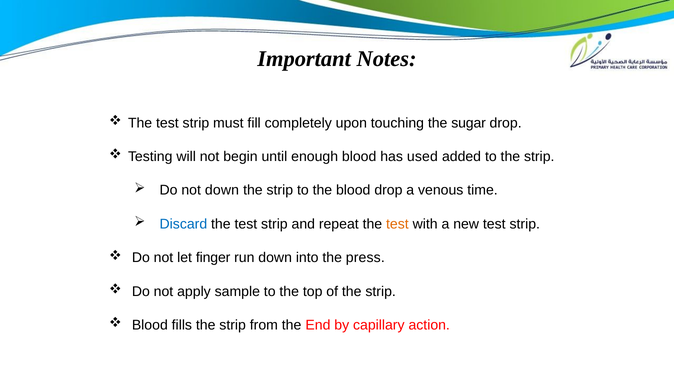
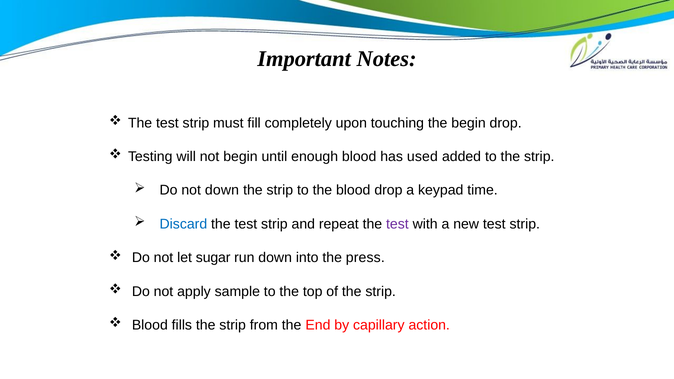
the sugar: sugar -> begin
venous: venous -> keypad
test at (397, 224) colour: orange -> purple
finger: finger -> sugar
